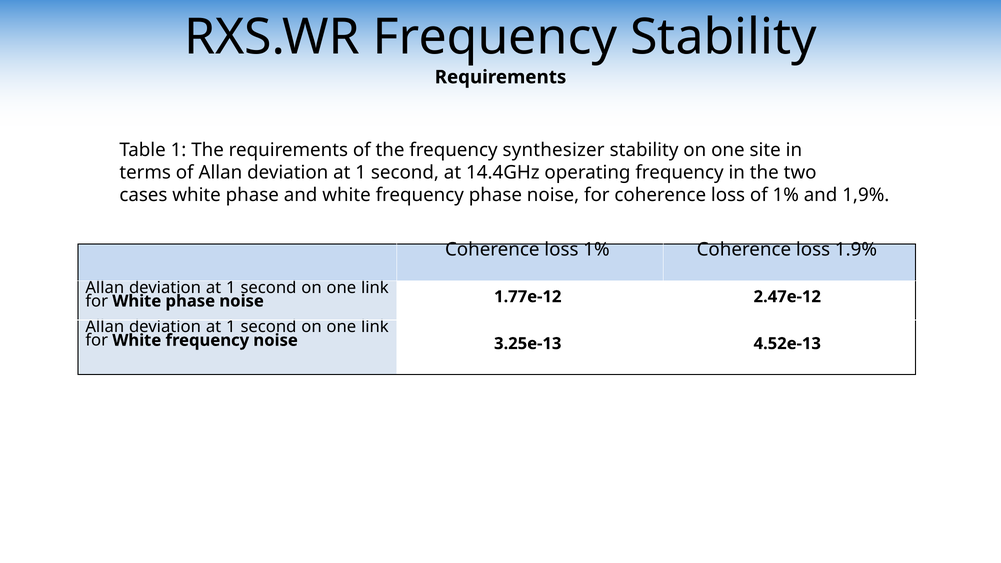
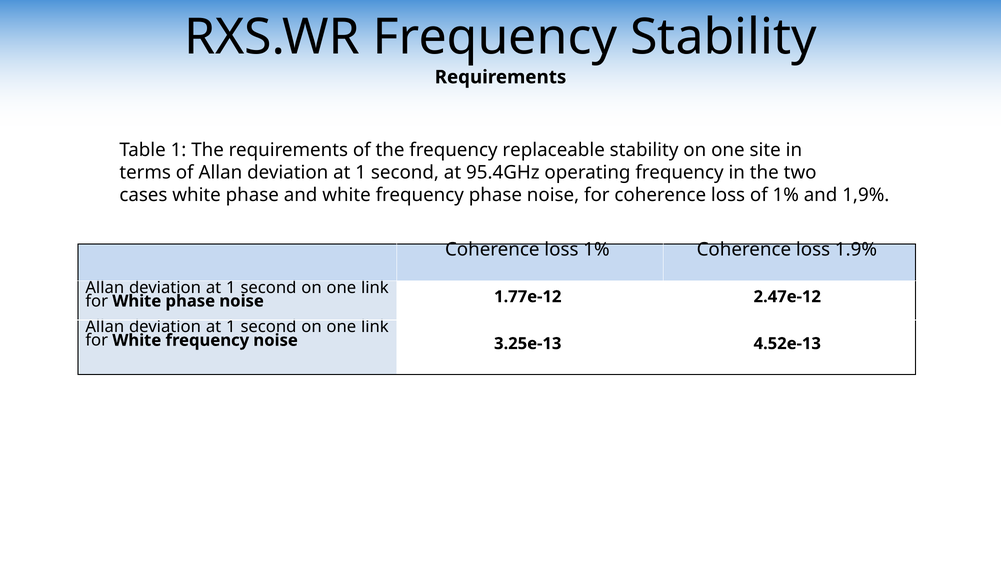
synthesizer: synthesizer -> replaceable
14.4GHz: 14.4GHz -> 95.4GHz
